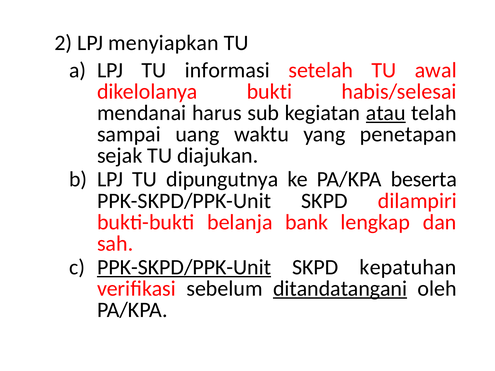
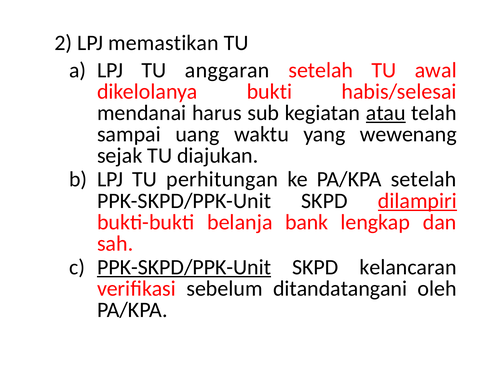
menyiapkan: menyiapkan -> memastikan
informasi: informasi -> anggaran
penetapan: penetapan -> wewenang
dipungutnya: dipungutnya -> perhitungan
PA/KPA beserta: beserta -> setelah
dilampiri underline: none -> present
kepatuhan: kepatuhan -> kelancaran
ditandatangani underline: present -> none
